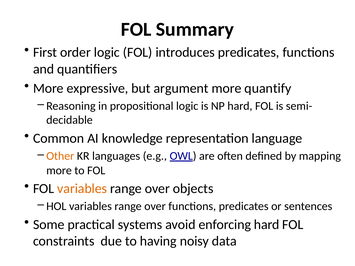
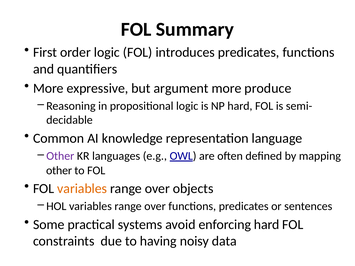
quantify: quantify -> produce
Other at (60, 156) colour: orange -> purple
more at (59, 171): more -> other
